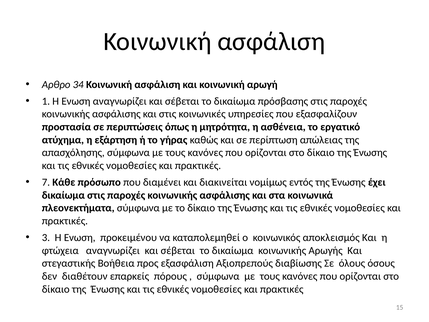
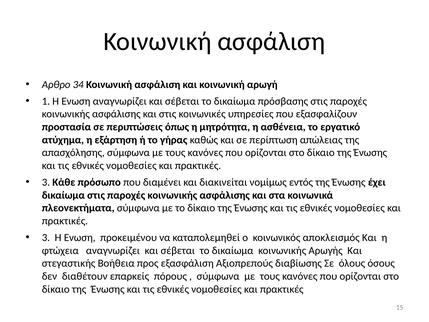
7 at (46, 182): 7 -> 3
